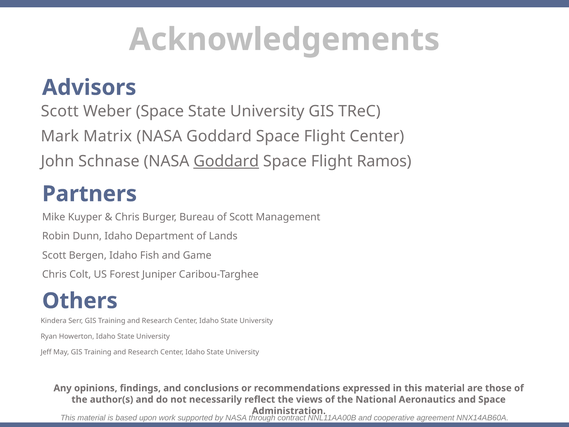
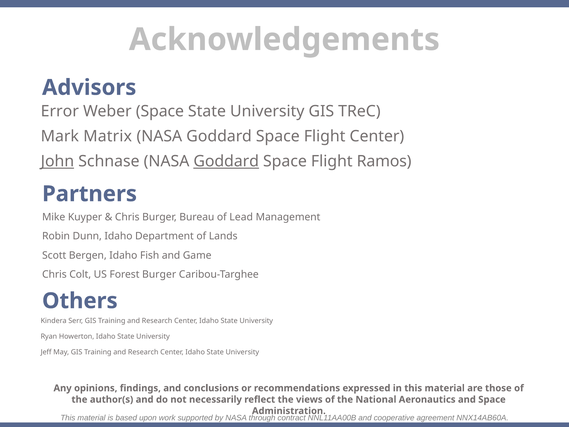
Scott at (60, 111): Scott -> Error
John underline: none -> present
of Scott: Scott -> Lead
Forest Juniper: Juniper -> Burger
